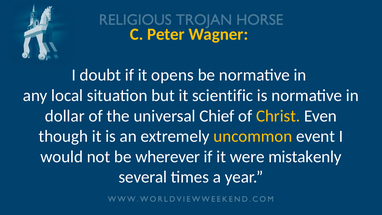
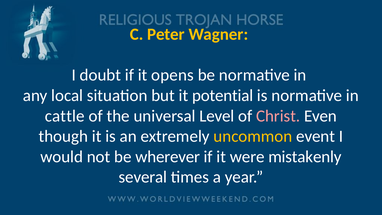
scientific: scientific -> potential
dollar: dollar -> cattle
Chief: Chief -> Level
Christ colour: yellow -> pink
